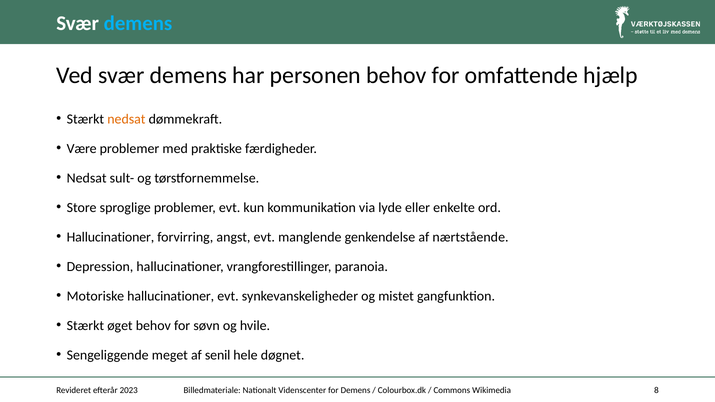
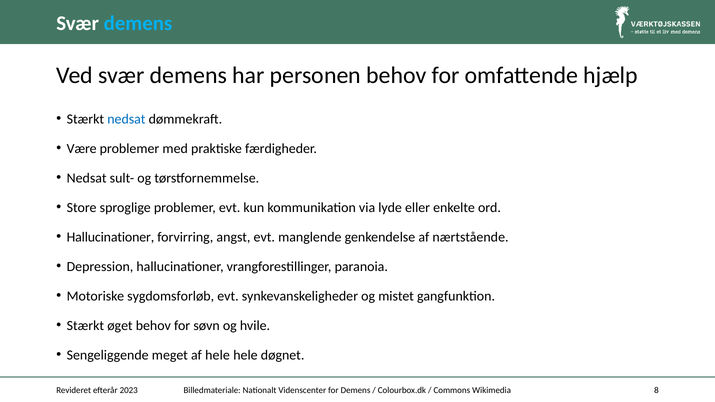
nedsat at (126, 119) colour: orange -> blue
Motoriske hallucinationer: hallucinationer -> sygdomsforløb
af senil: senil -> hele
